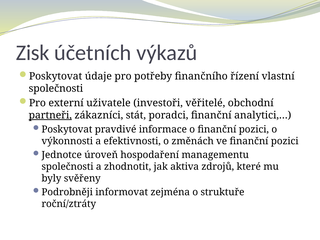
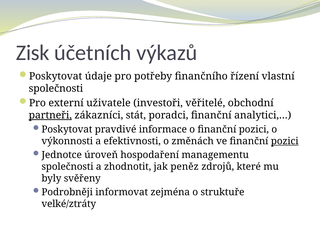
pozici at (285, 141) underline: none -> present
aktiva: aktiva -> peněz
roční/ztráty: roční/ztráty -> velké/ztráty
